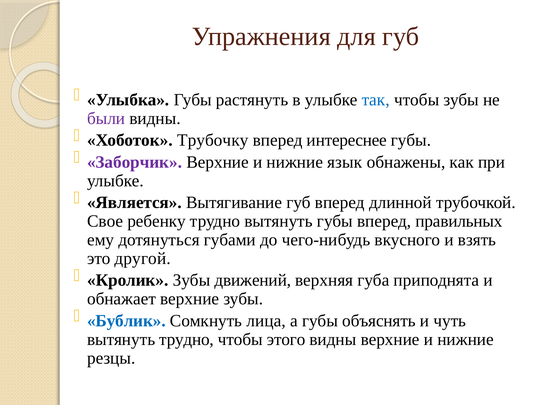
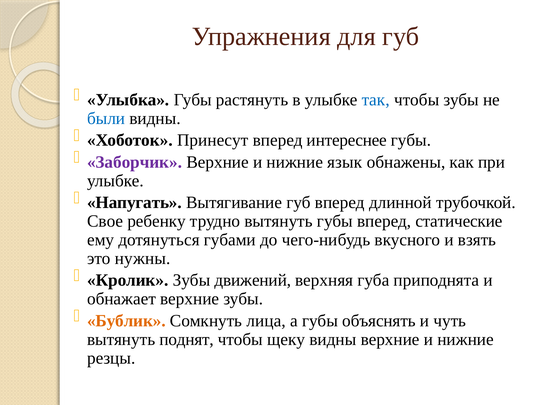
были colour: purple -> blue
Трубочку: Трубочку -> Принесут
Является: Является -> Напугать
правильных: правильных -> статические
другой: другой -> нужны
Бублик colour: blue -> orange
вытянуть трудно: трудно -> поднят
этого: этого -> щеку
